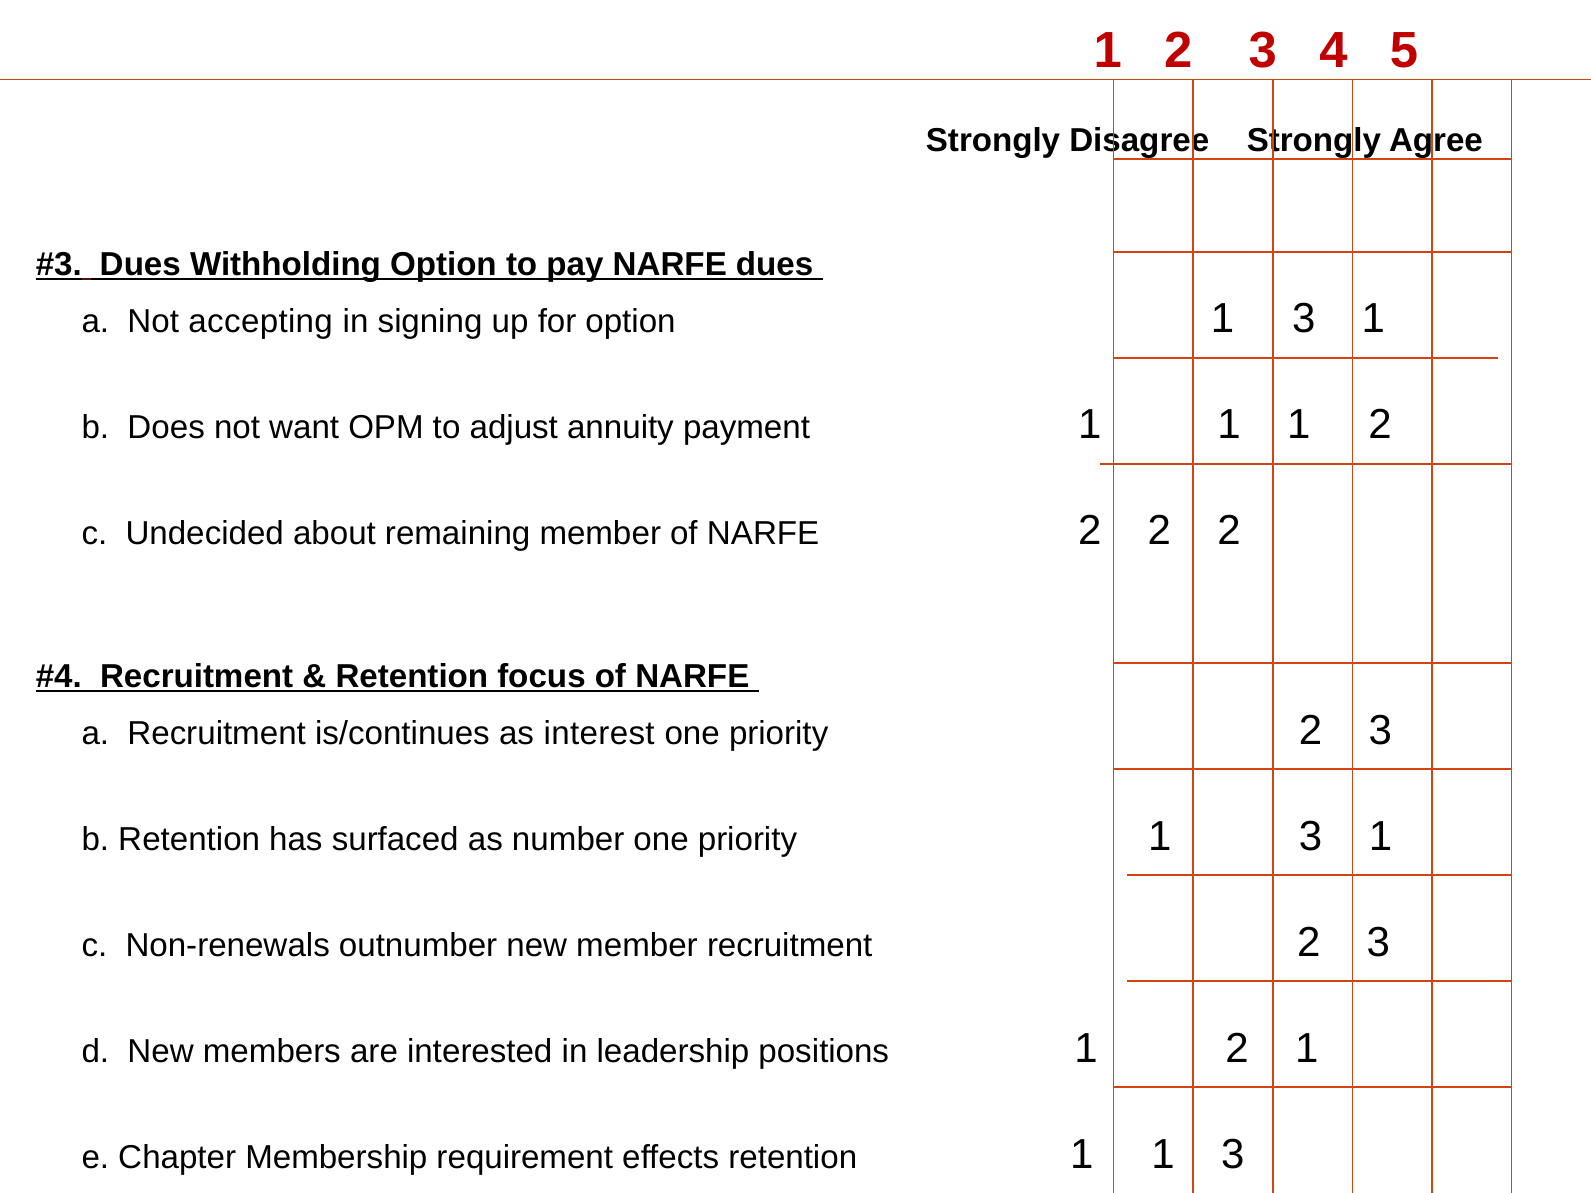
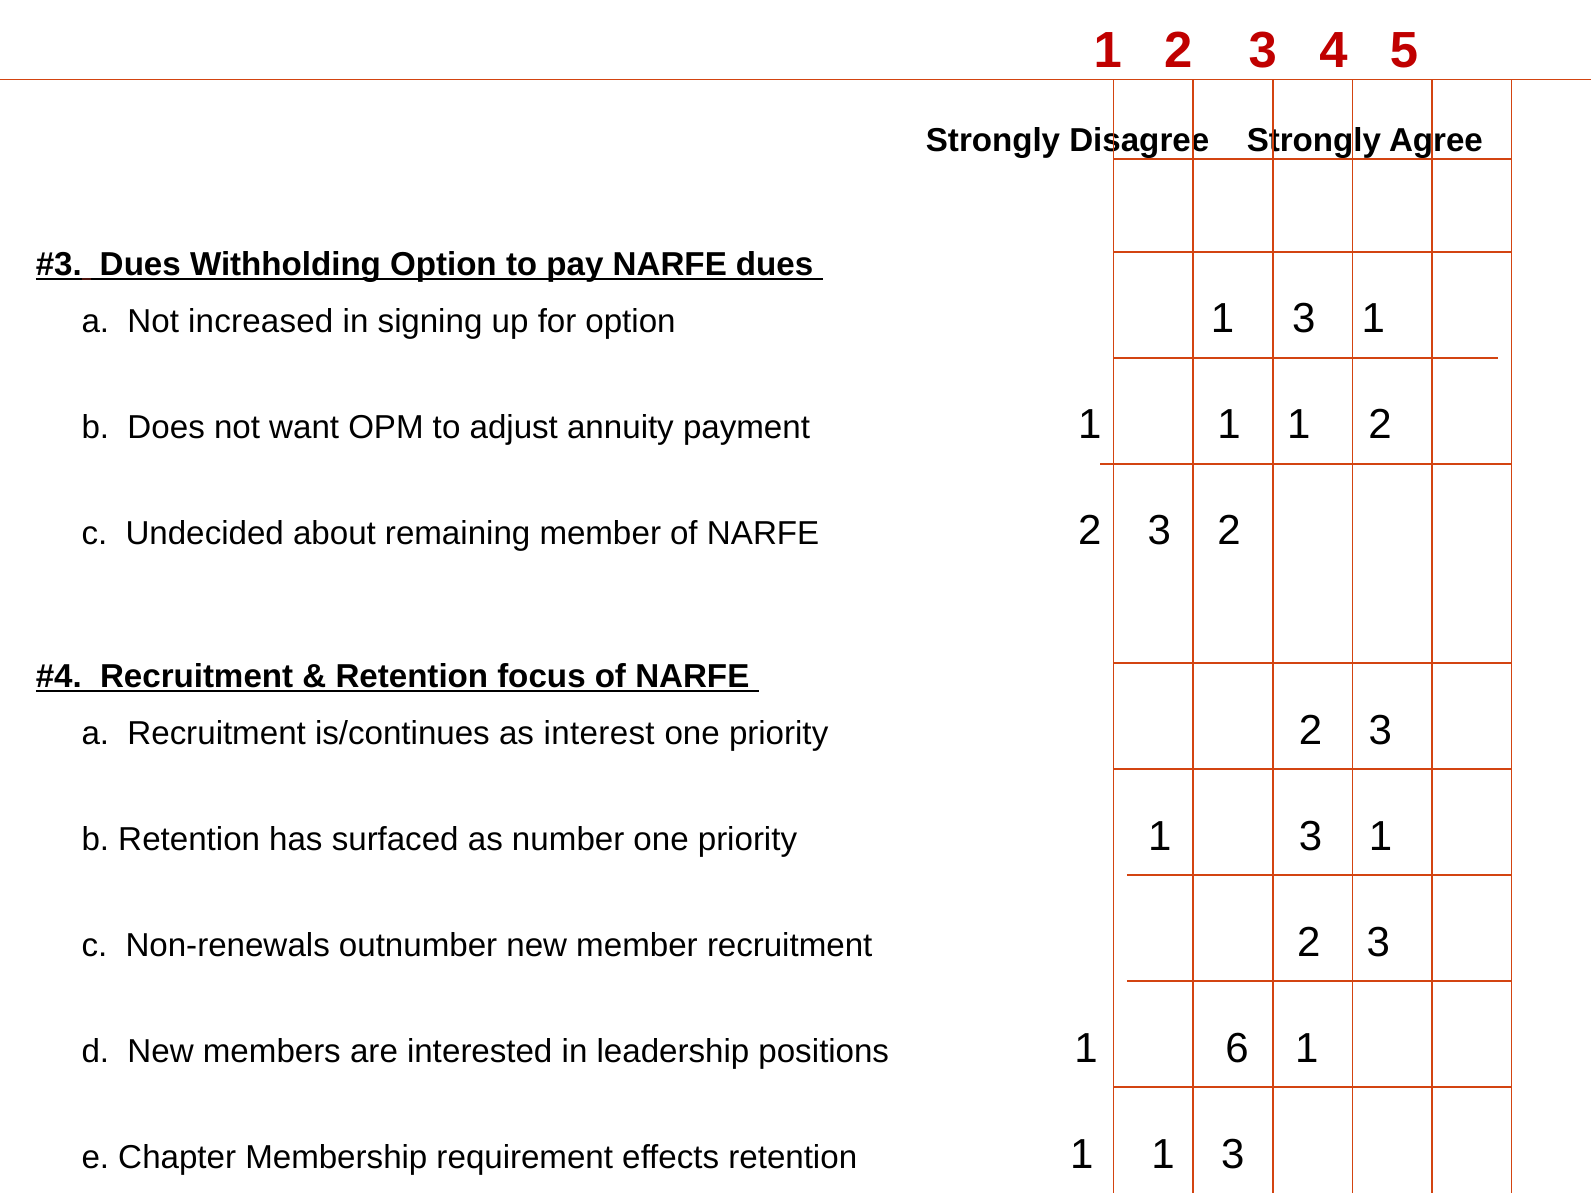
accepting: accepting -> increased
NARFE 2 2: 2 -> 3
positions 1 2: 2 -> 6
